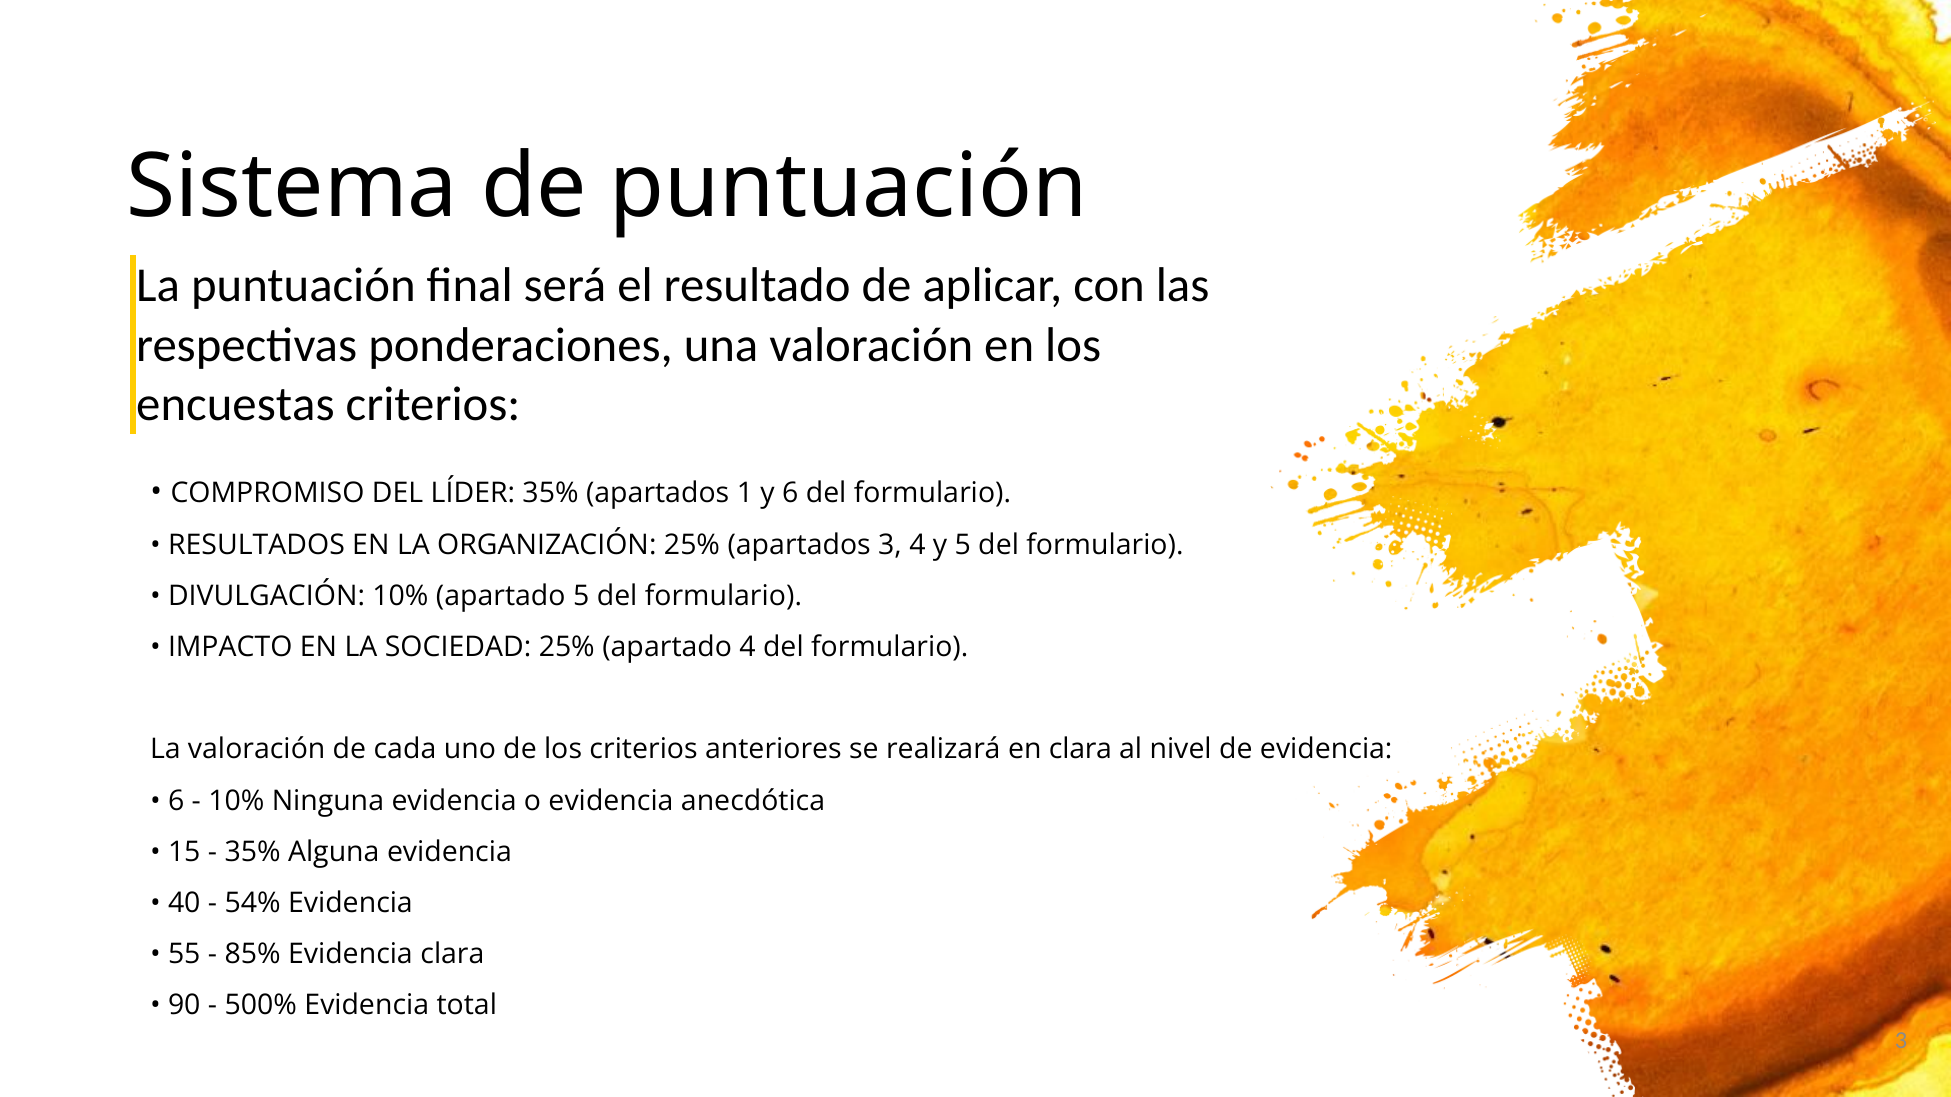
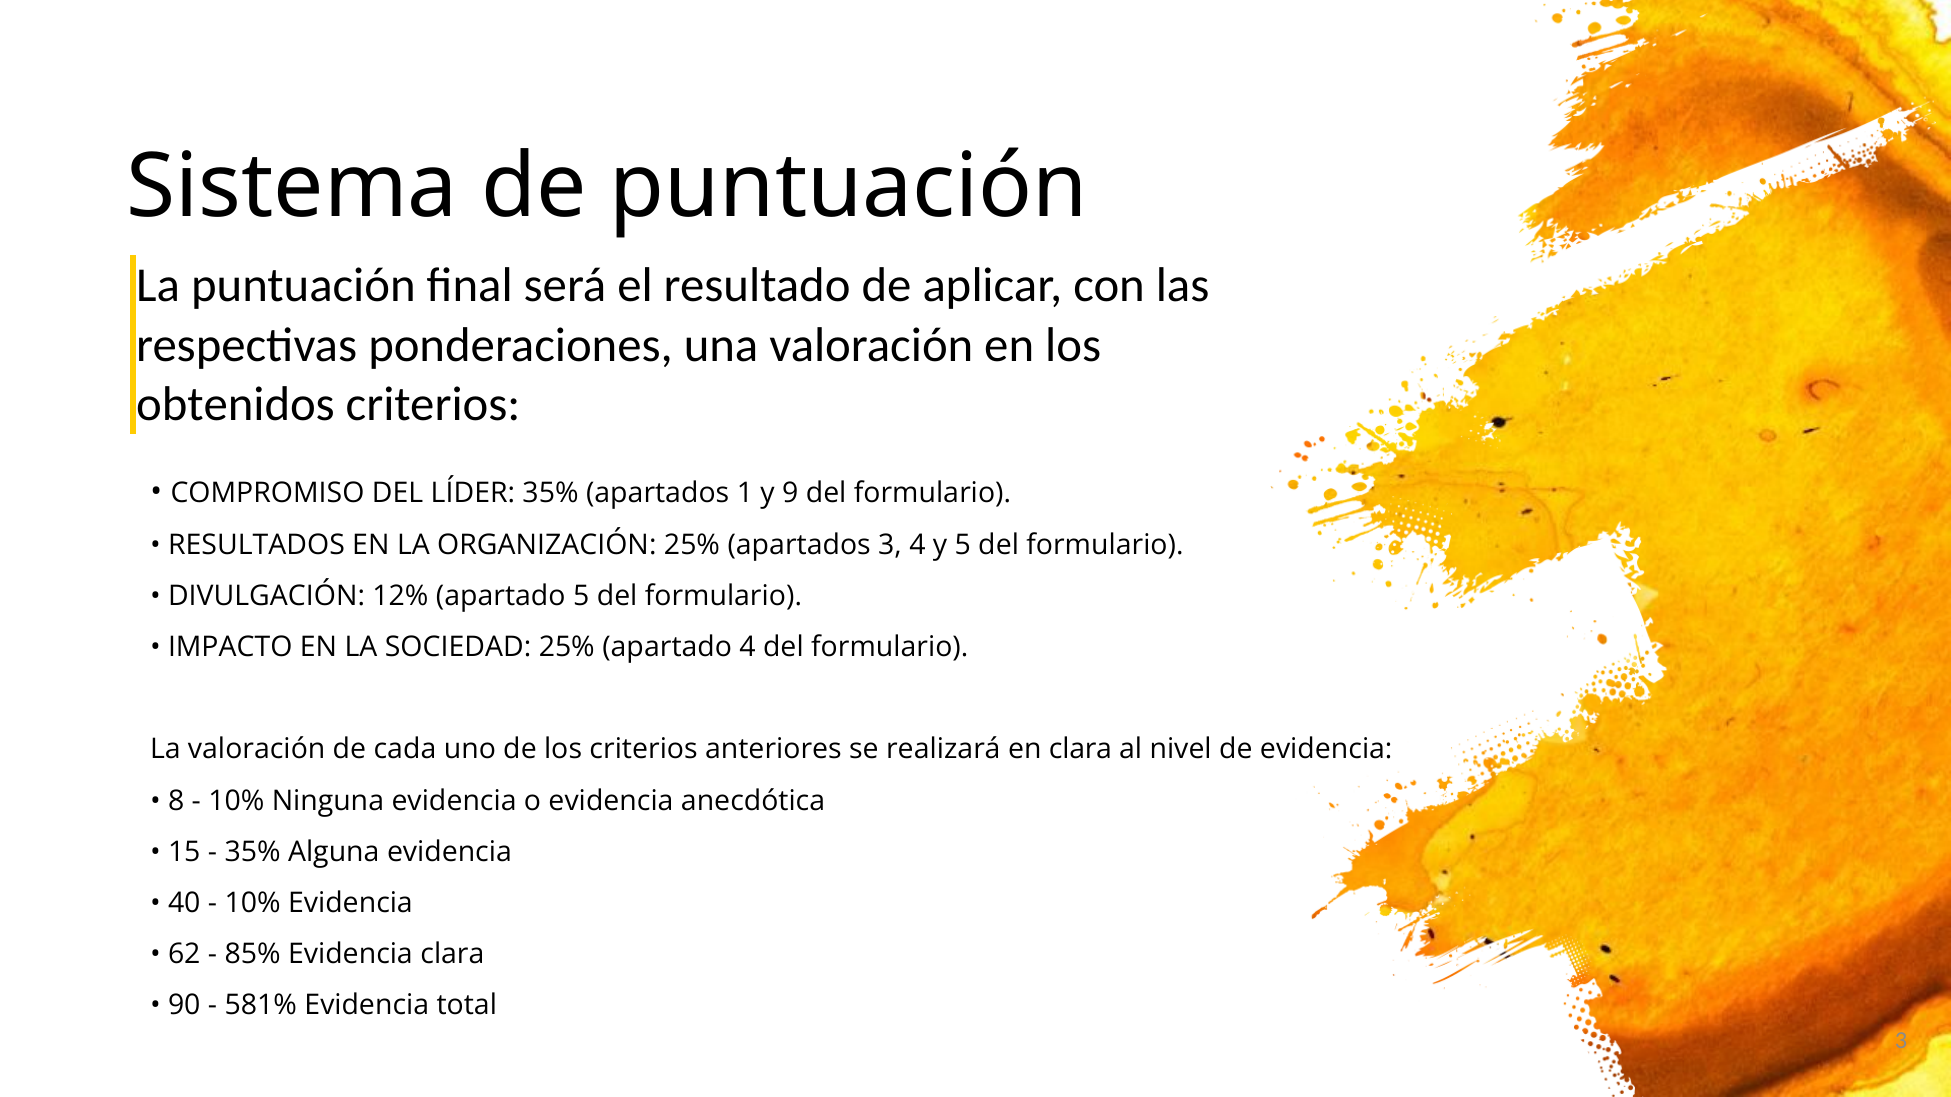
encuestas: encuestas -> obtenidos
y 6: 6 -> 9
DIVULGACIÓN 10%: 10% -> 12%
6 at (176, 801): 6 -> 8
54% at (253, 903): 54% -> 10%
55: 55 -> 62
500%: 500% -> 581%
